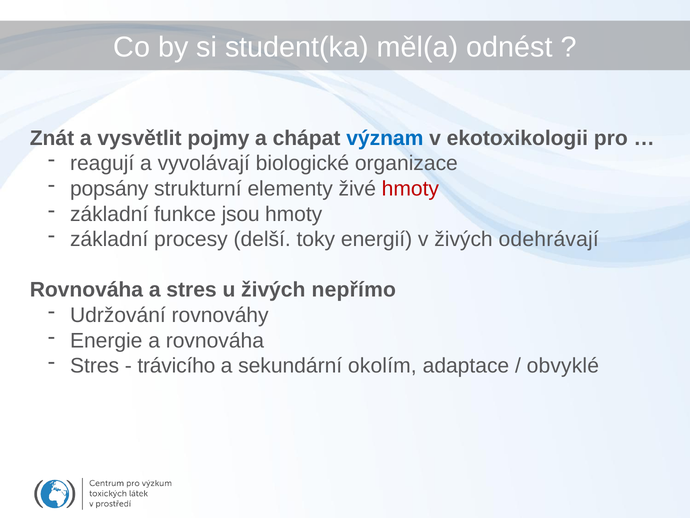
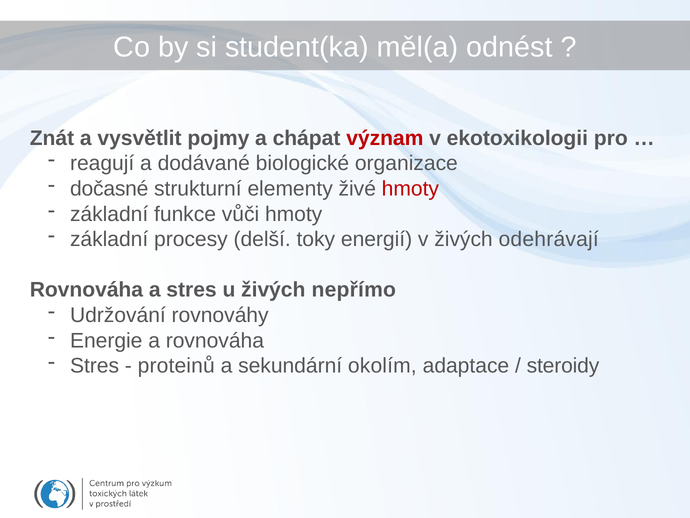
význam colour: blue -> red
vyvolávají: vyvolávají -> dodávané
popsány: popsány -> dočasné
jsou: jsou -> vůči
trávicího: trávicího -> proteinů
obvyklé: obvyklé -> steroidy
